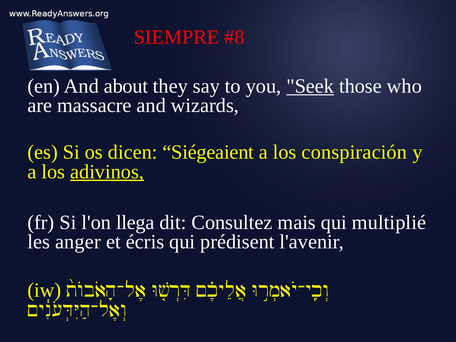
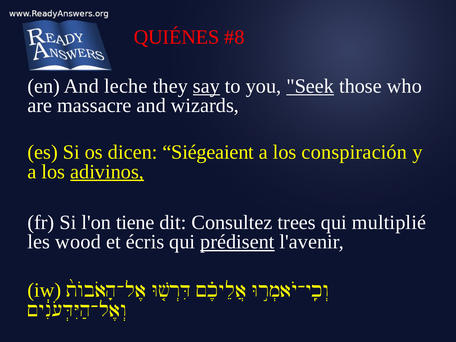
SIEMPRE: SIEMPRE -> QUIÉNES
about: about -> leche
say underline: none -> present
llega: llega -> tiene
mais: mais -> trees
anger: anger -> wood
prédisent underline: none -> present
